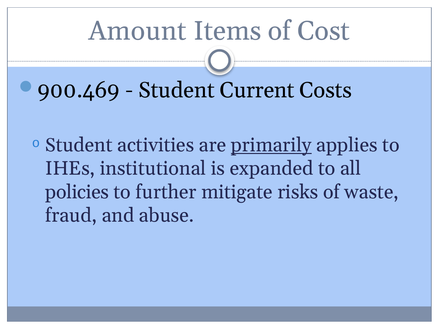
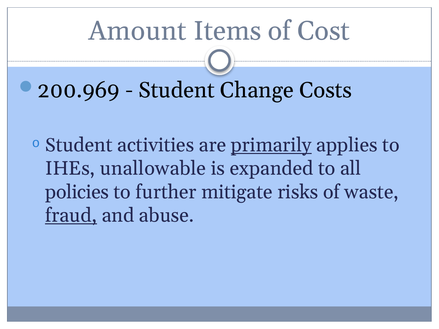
900.469: 900.469 -> 200.969
Current: Current -> Change
institutional: institutional -> unallowable
fraud underline: none -> present
